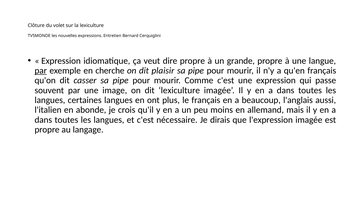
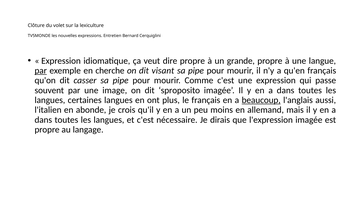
plaisir: plaisir -> visant
dit lexiculture: lexiculture -> sproposito
beaucoup underline: none -> present
